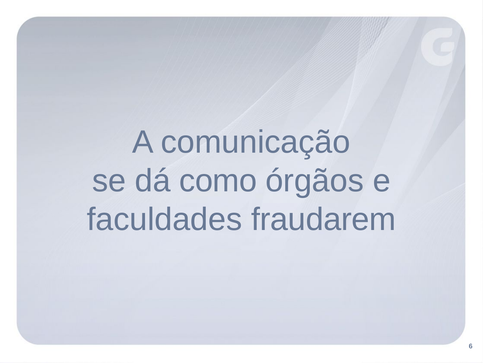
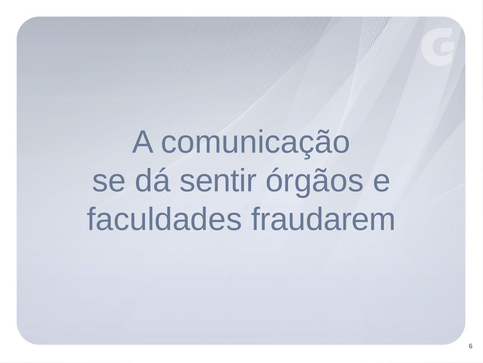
como: como -> sentir
